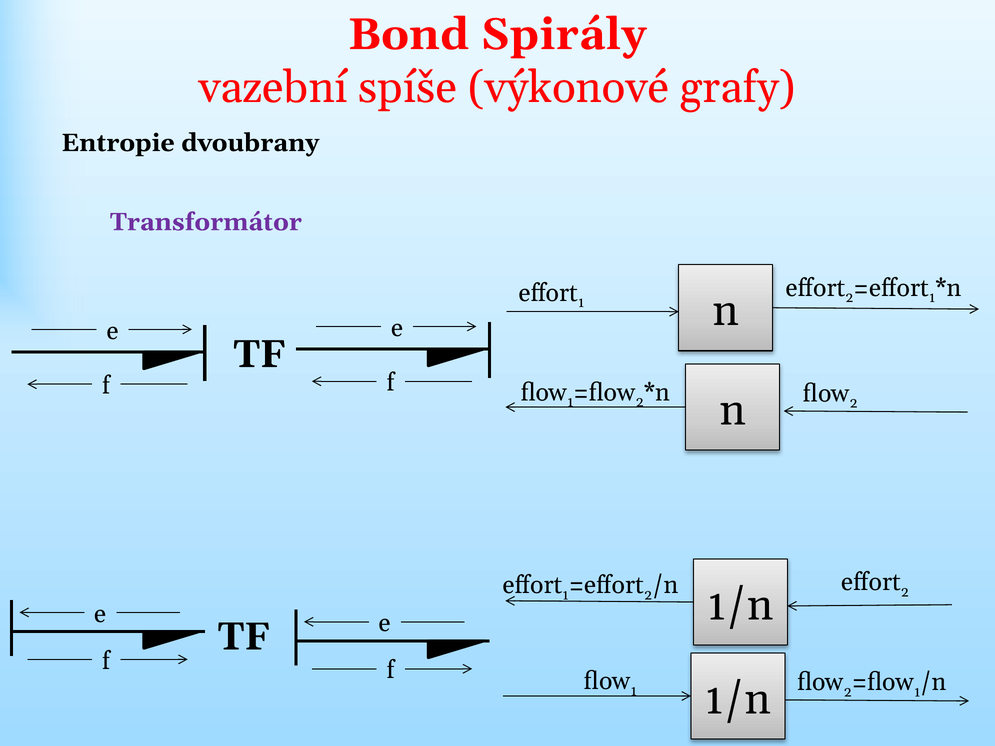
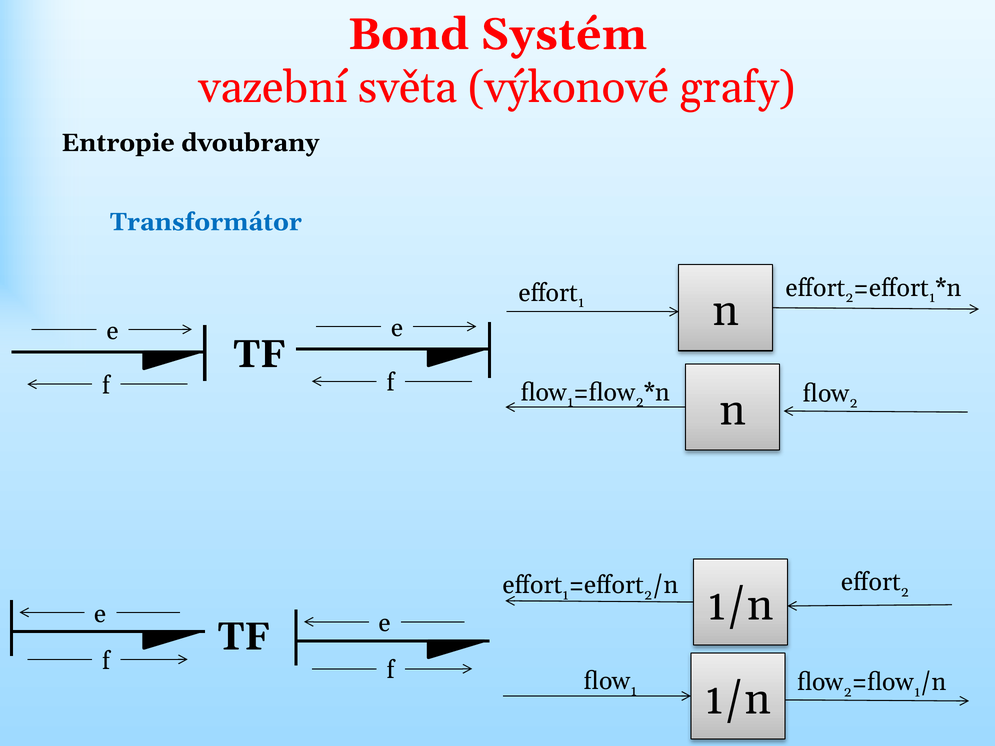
Spirály: Spirály -> Systém
spíše: spíše -> světa
Transformátor colour: purple -> blue
